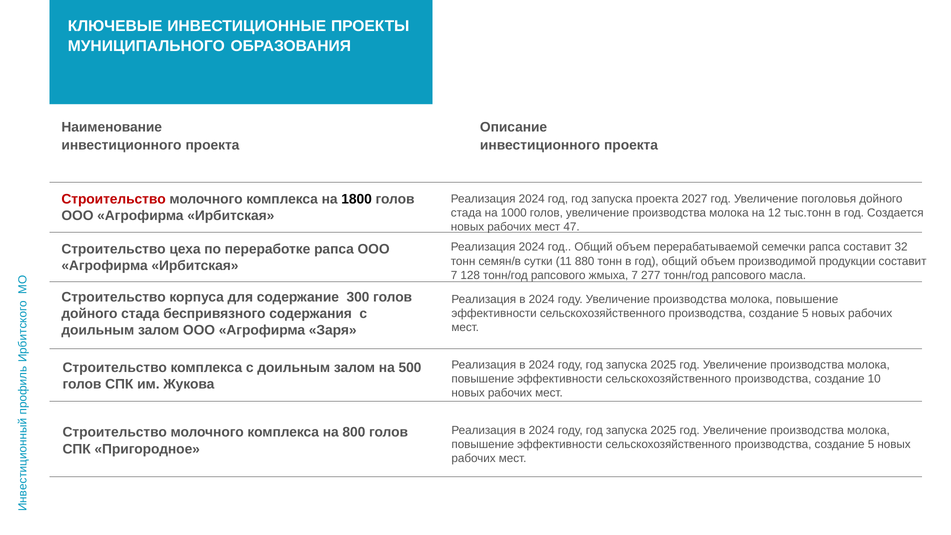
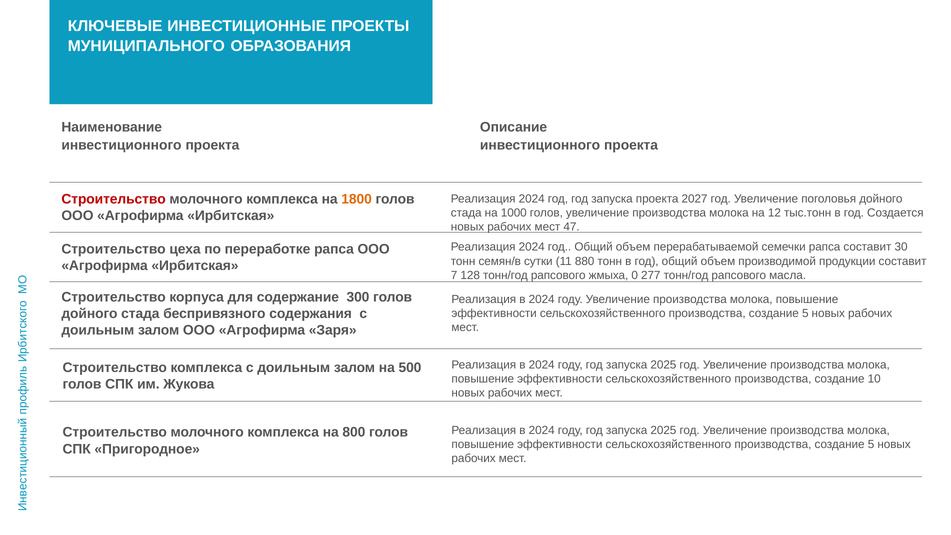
1800 colour: black -> orange
32: 32 -> 30
жмыха 7: 7 -> 0
